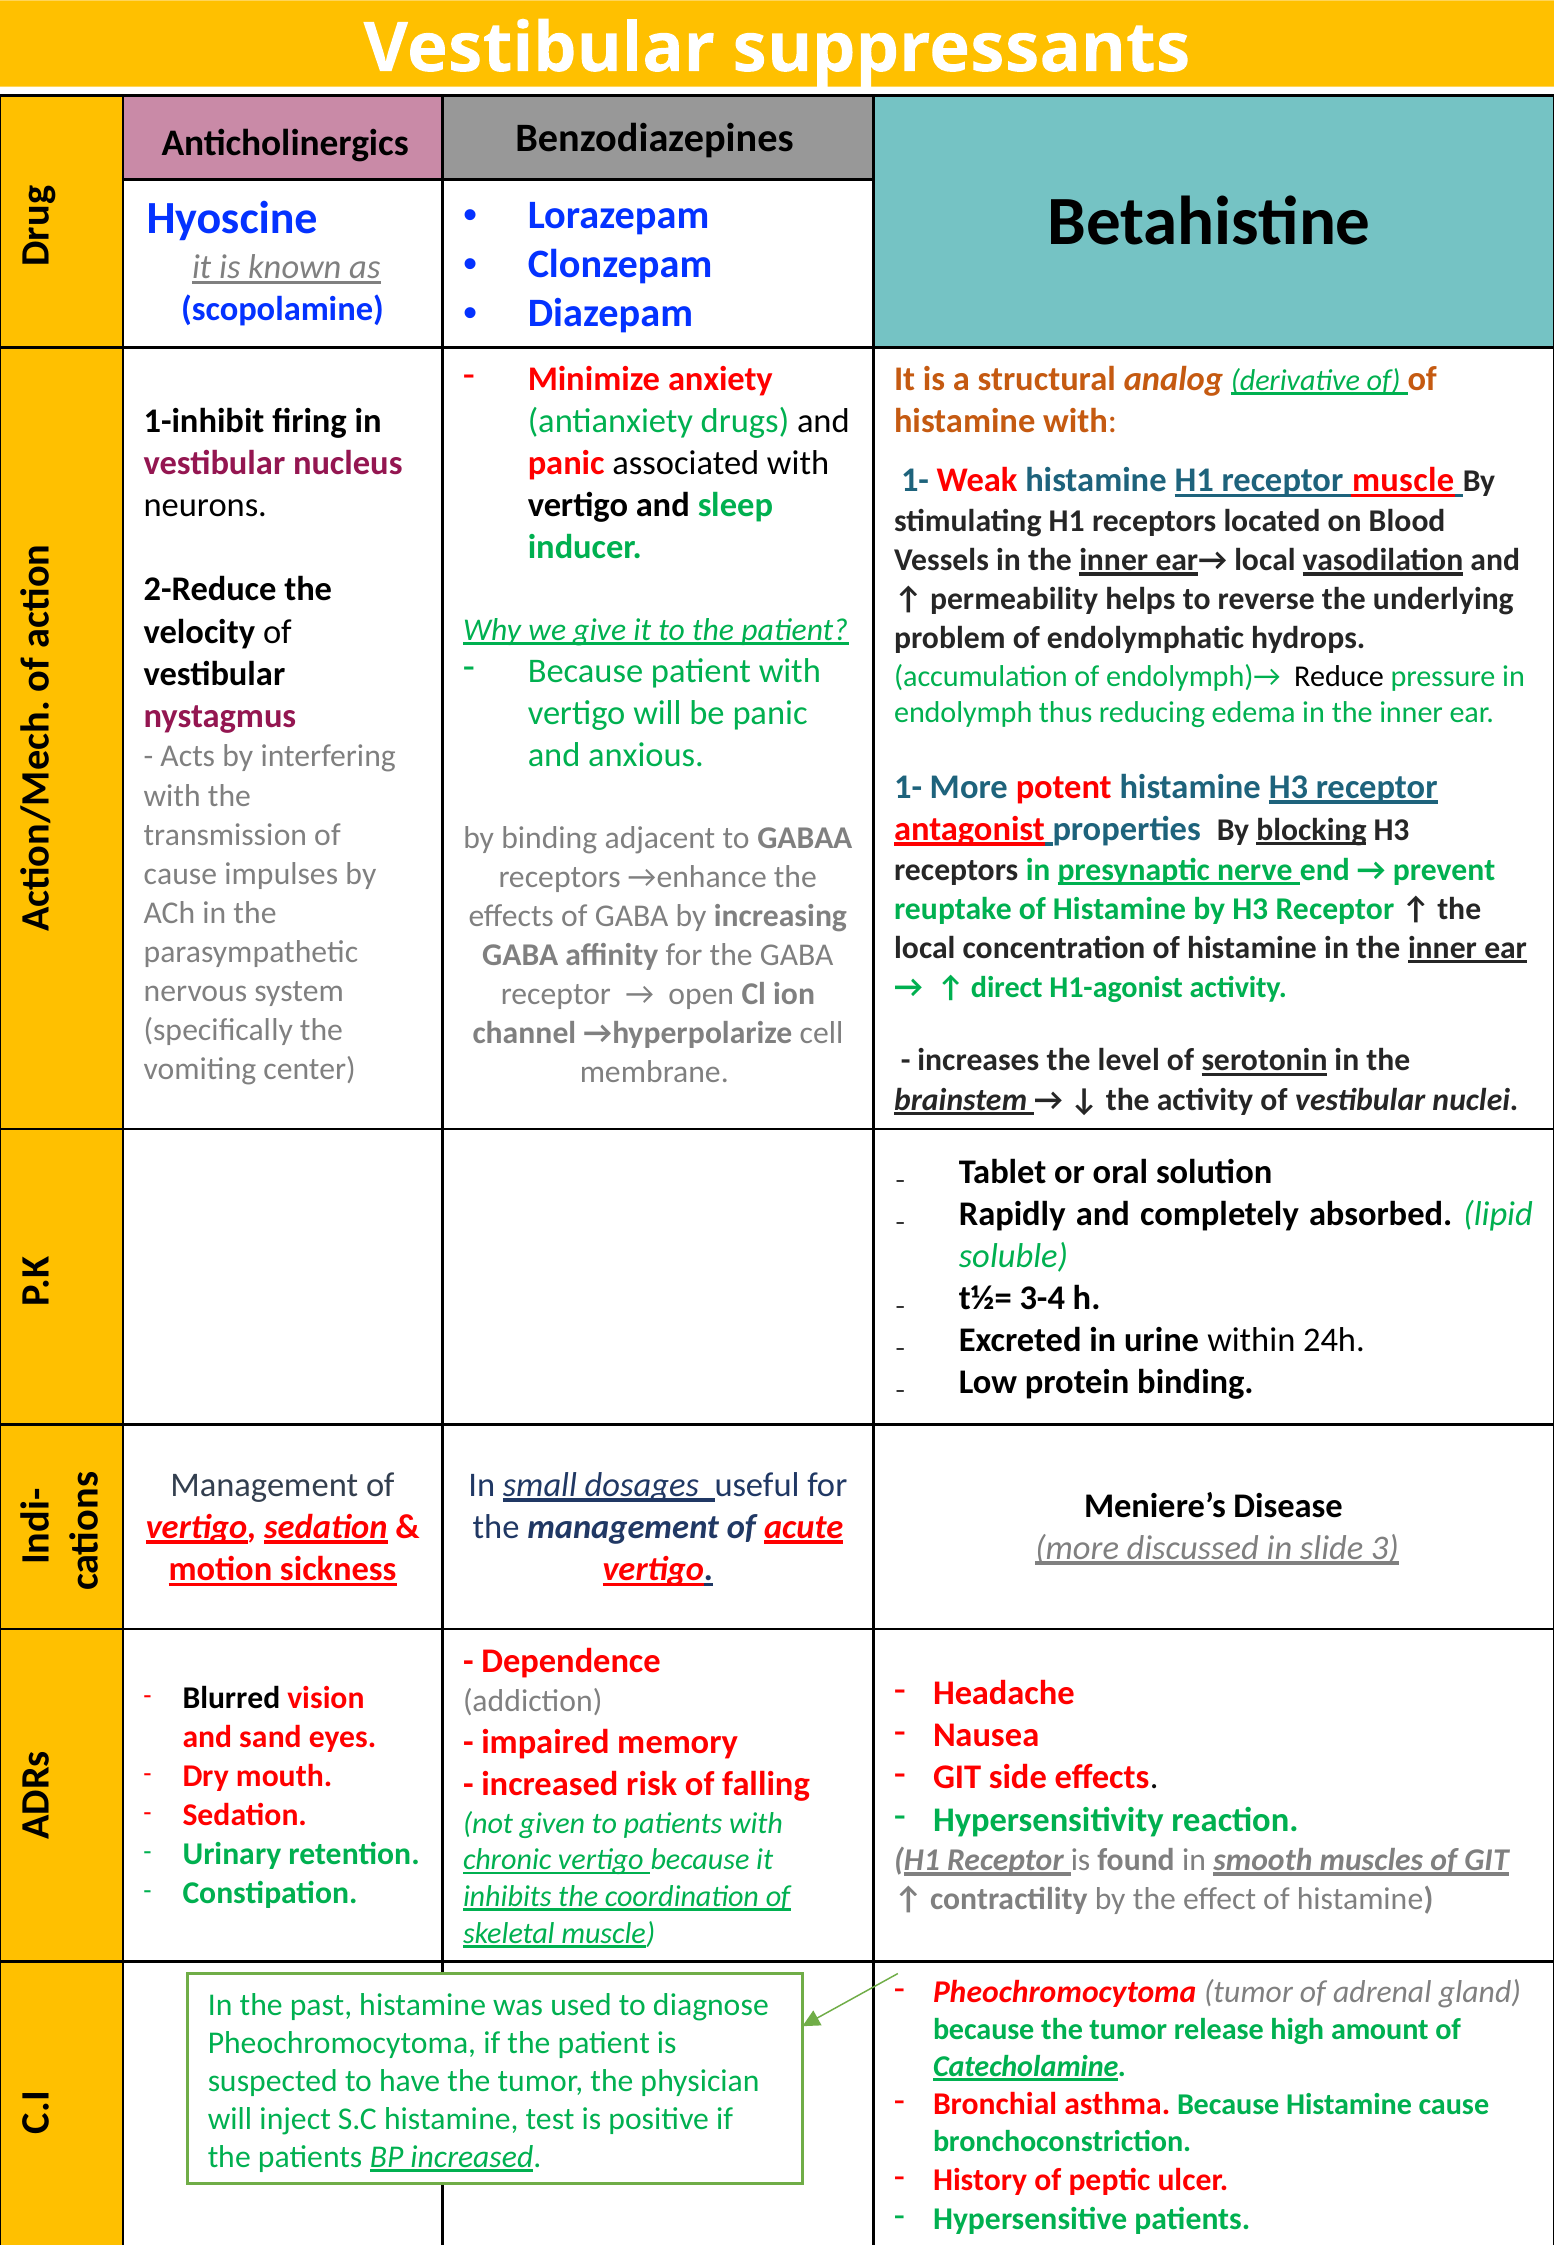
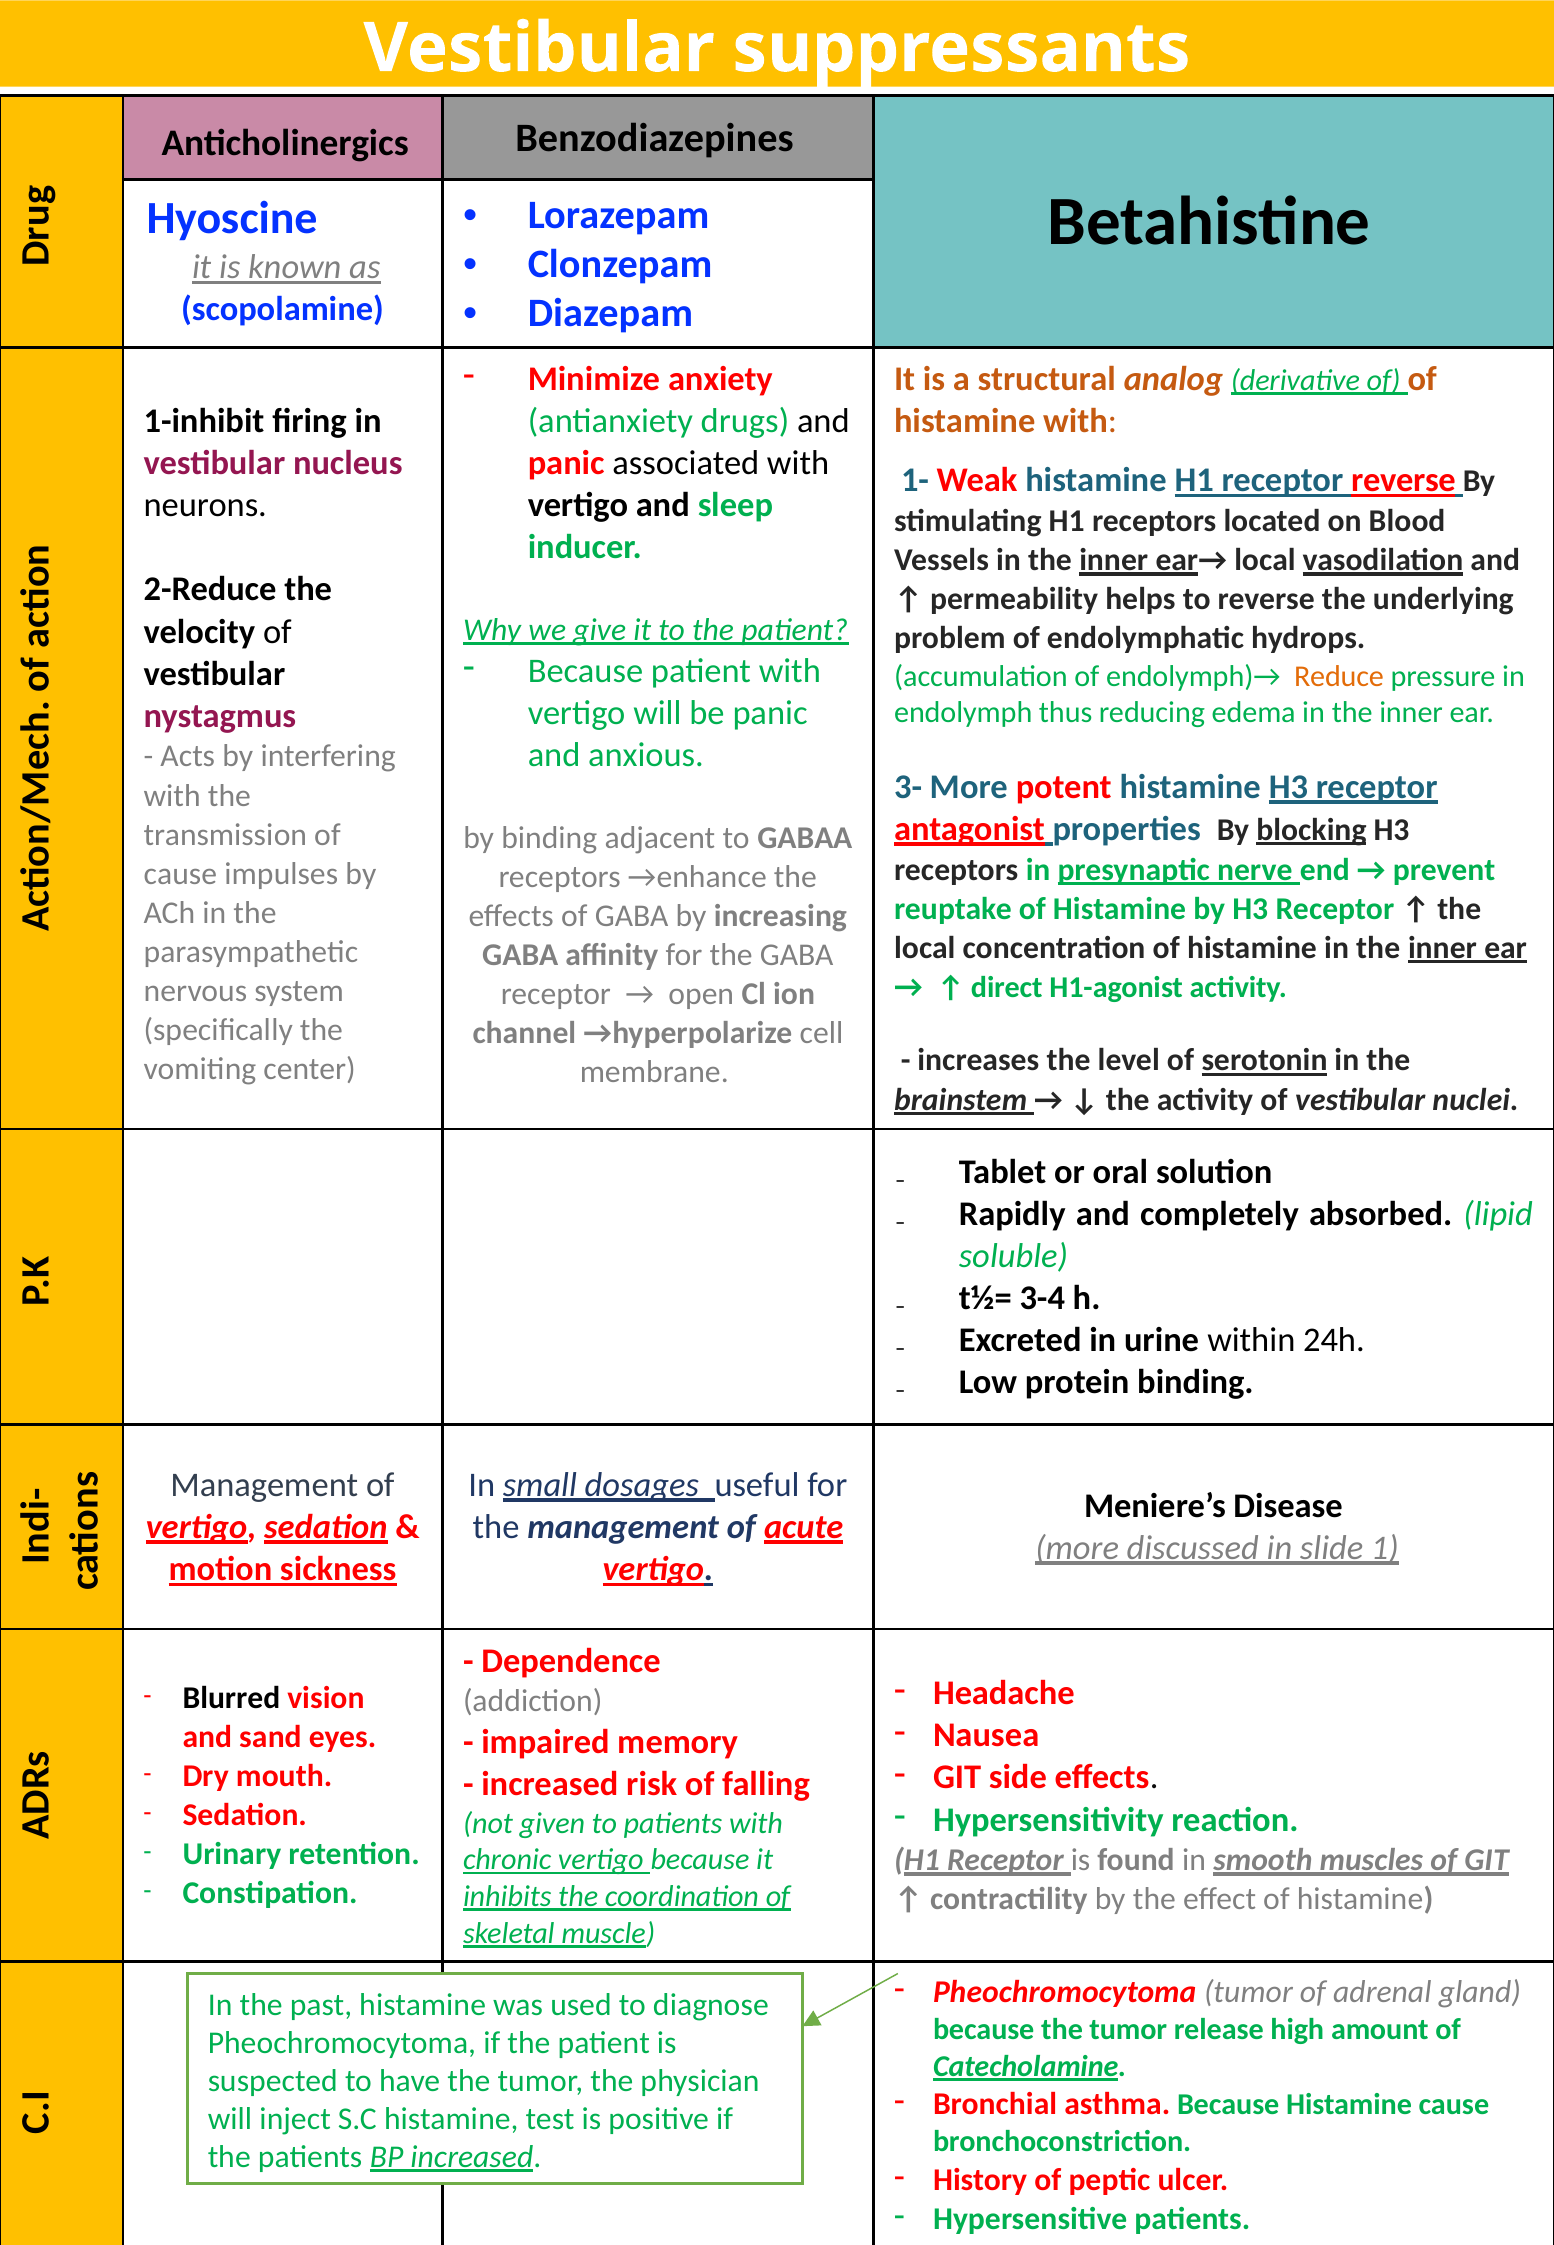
receptor muscle: muscle -> reverse
Reduce colour: black -> orange
1- at (908, 787): 1- -> 3-
3: 3 -> 1
